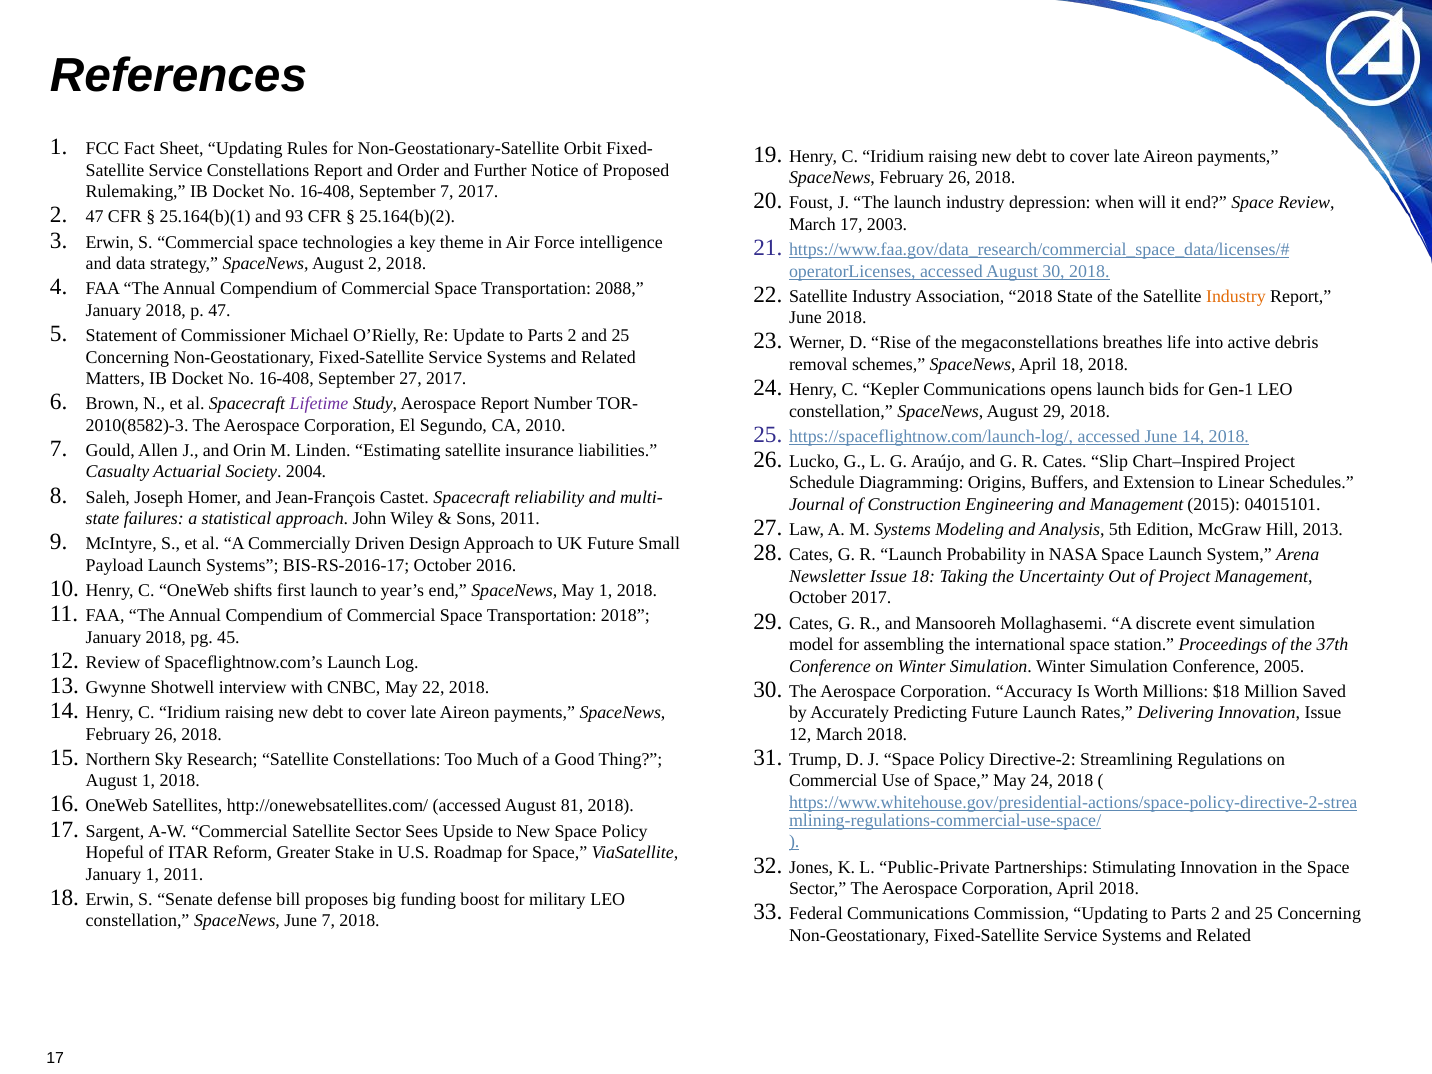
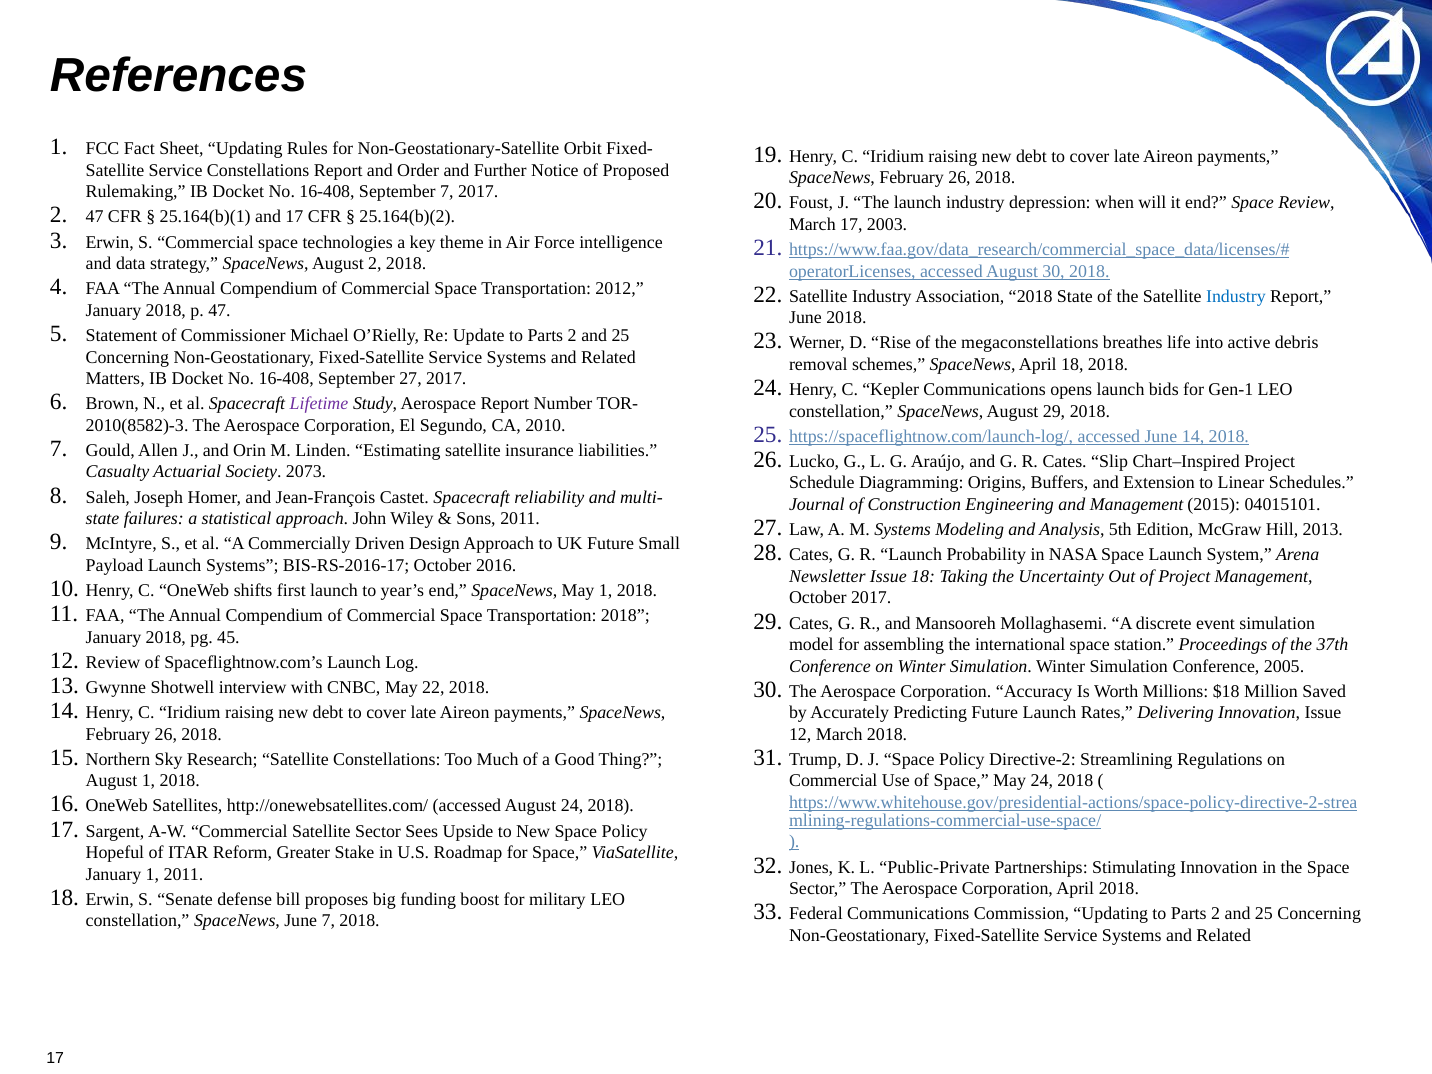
and 93: 93 -> 17
2088: 2088 -> 2012
Industry at (1236, 296) colour: orange -> blue
2004: 2004 -> 2073
August 81: 81 -> 24
